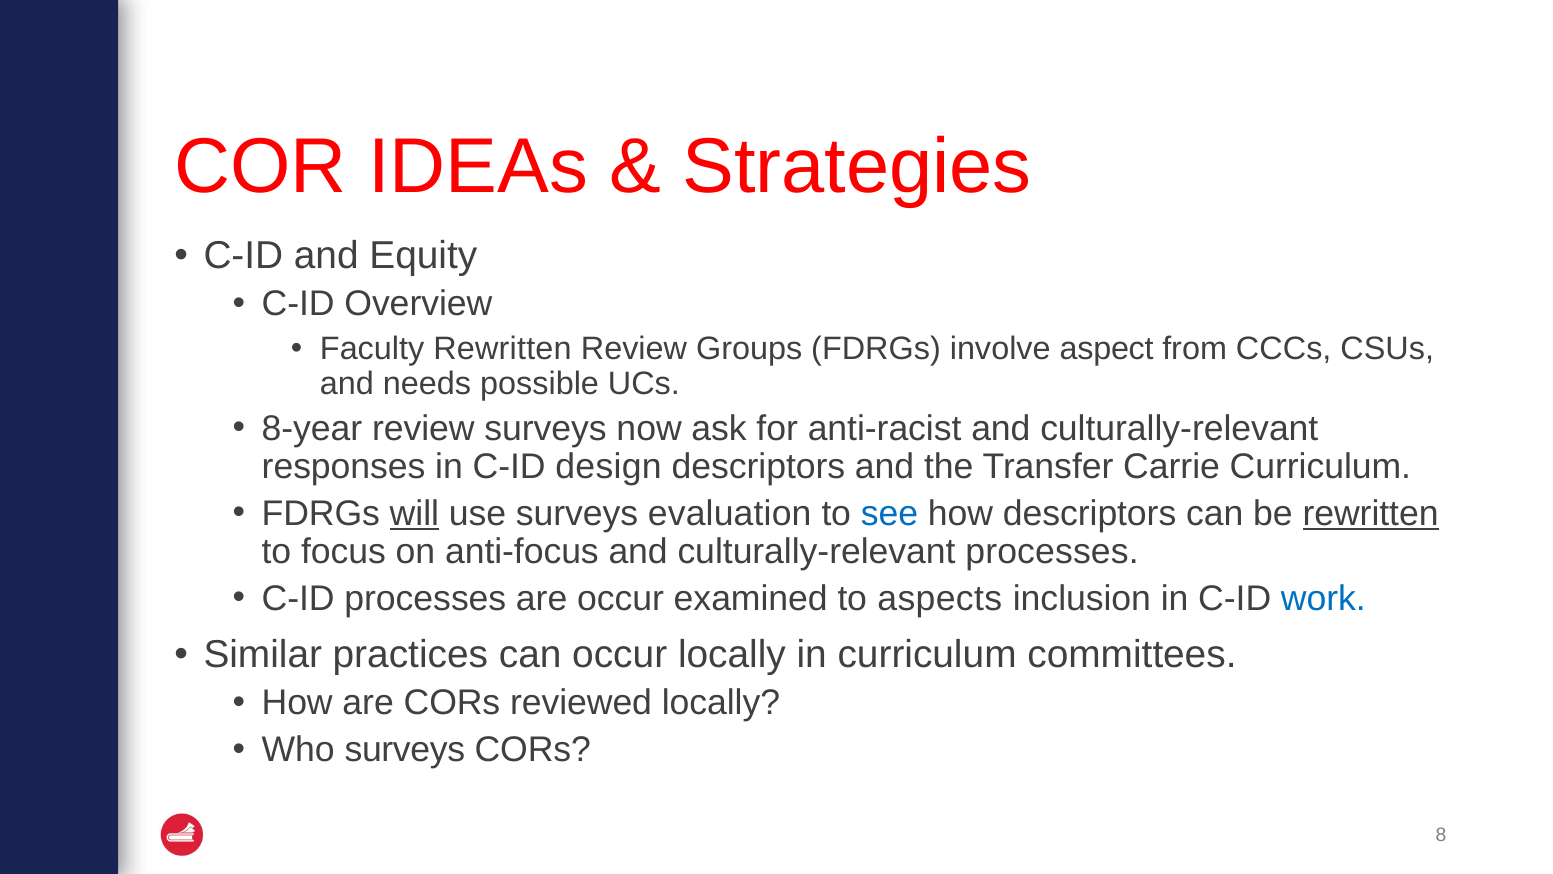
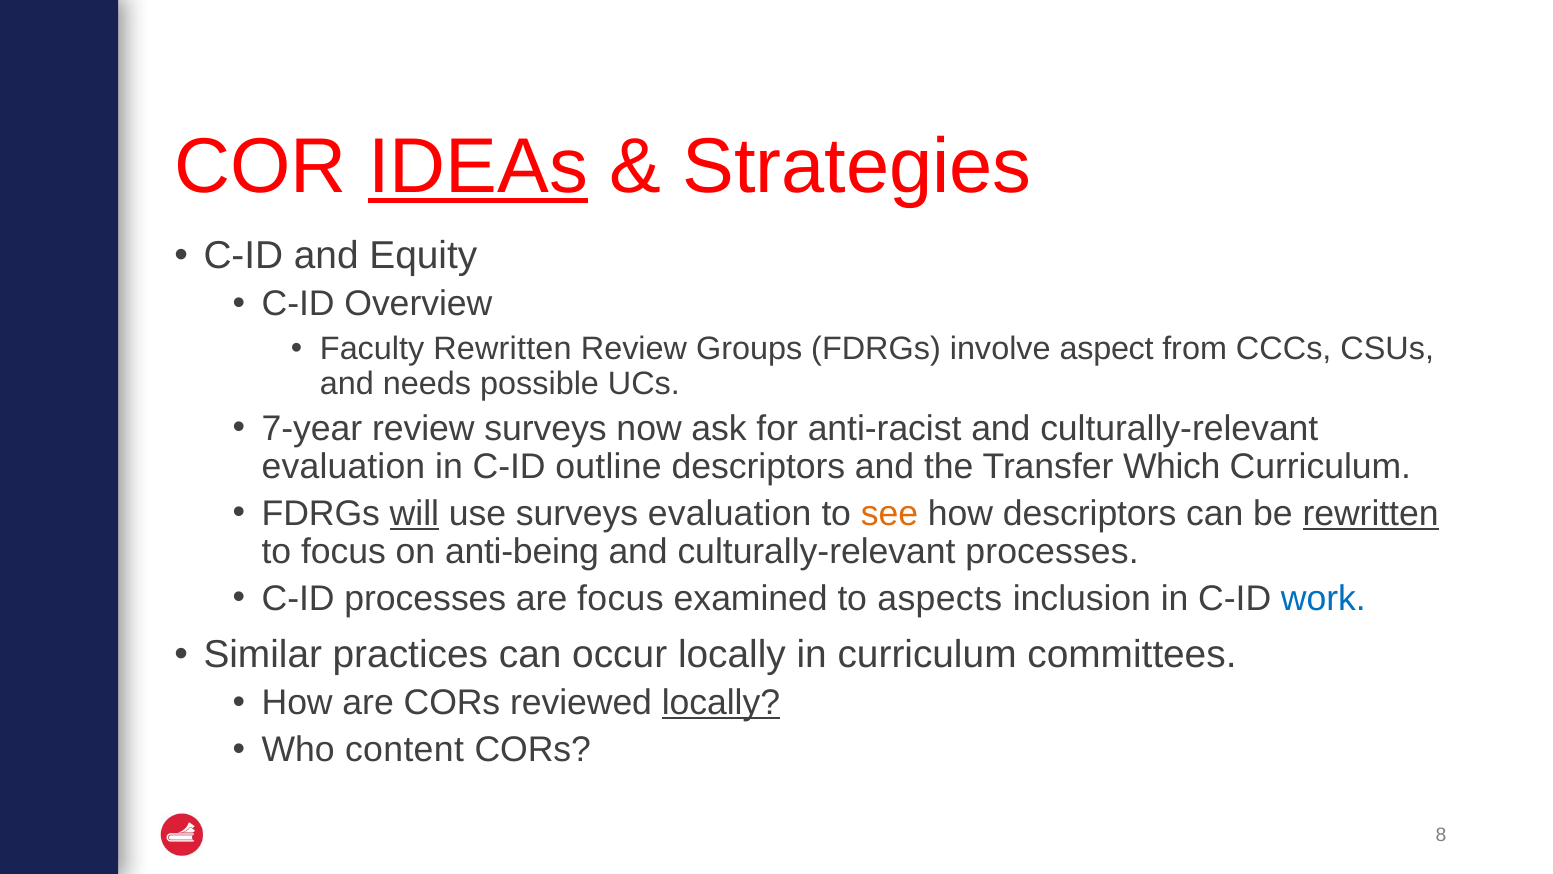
IDEAs underline: none -> present
8-year: 8-year -> 7-year
responses at (344, 467): responses -> evaluation
design: design -> outline
Carrie: Carrie -> Which
see colour: blue -> orange
anti-focus: anti-focus -> anti-being
are occur: occur -> focus
locally at (721, 703) underline: none -> present
Who surveys: surveys -> content
